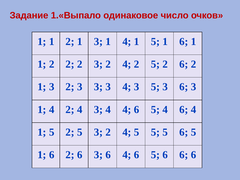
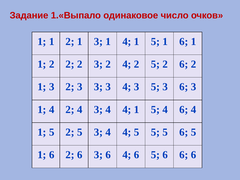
4 4 6: 6 -> 1
5 3 2: 2 -> 4
